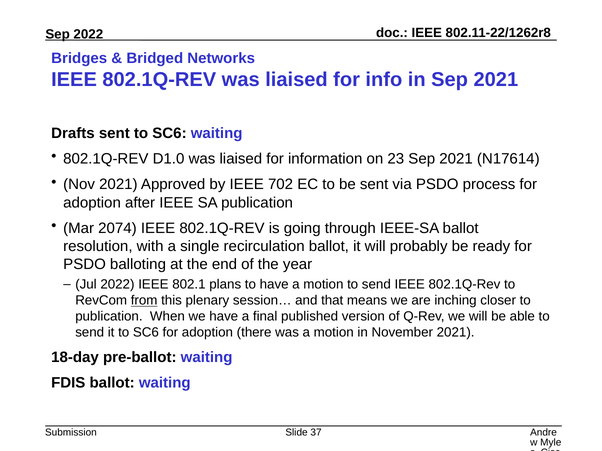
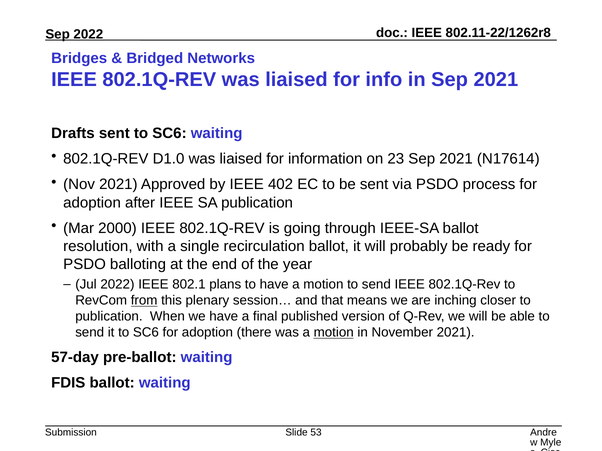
702: 702 -> 402
2074: 2074 -> 2000
motion at (334, 333) underline: none -> present
18-day: 18-day -> 57-day
37: 37 -> 53
